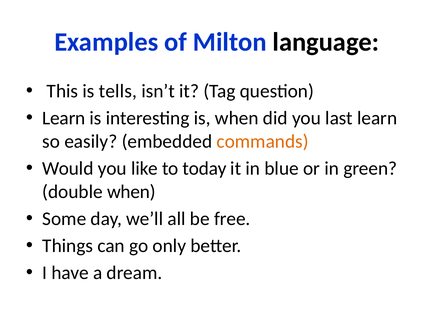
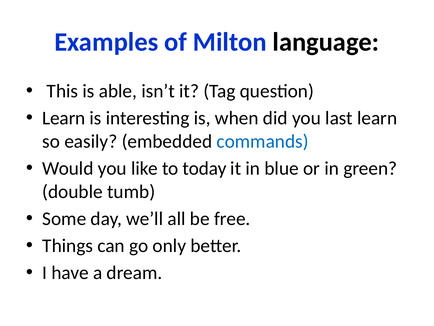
tells: tells -> able
commands colour: orange -> blue
double when: when -> tumb
